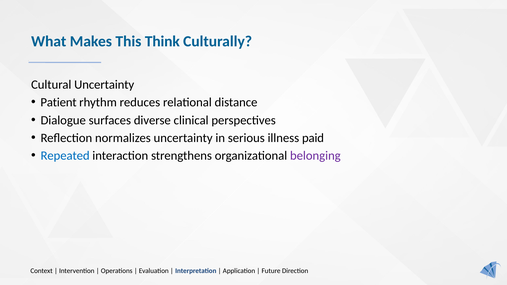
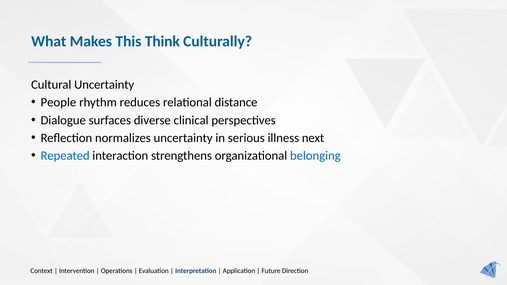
Patient: Patient -> People
paid: paid -> next
belonging colour: purple -> blue
